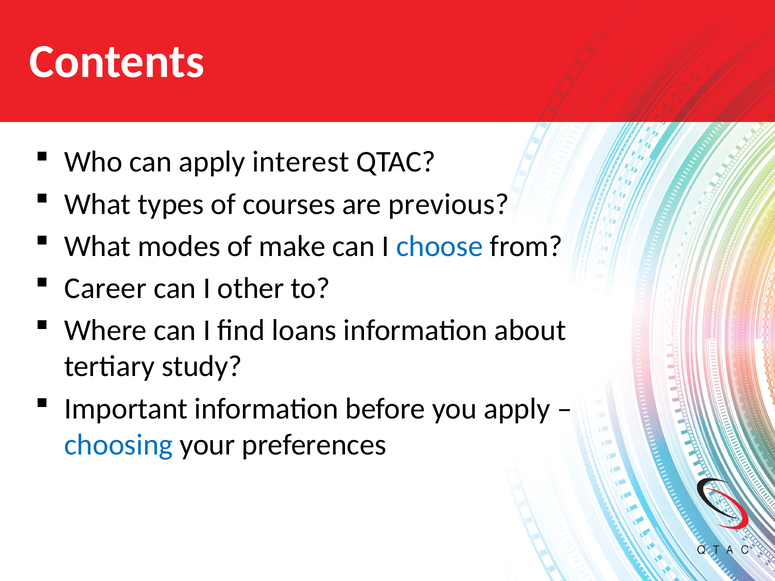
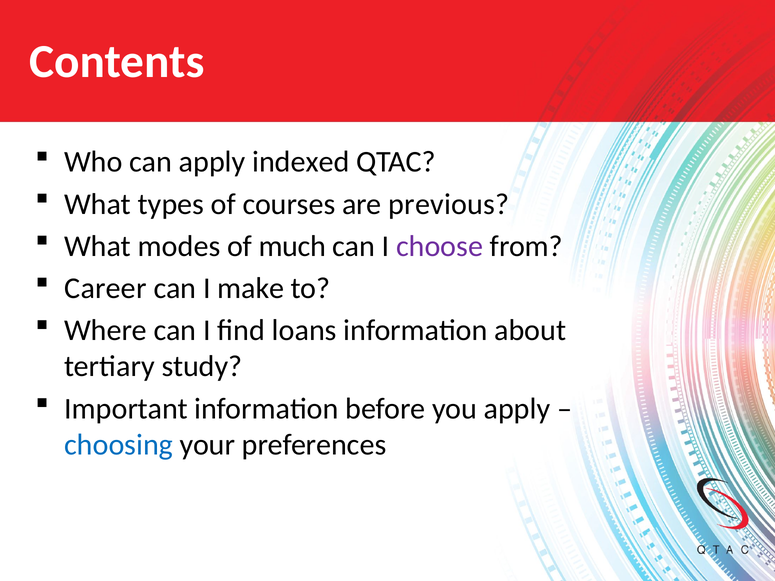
interest: interest -> indexed
make: make -> much
choose colour: blue -> purple
other: other -> make
